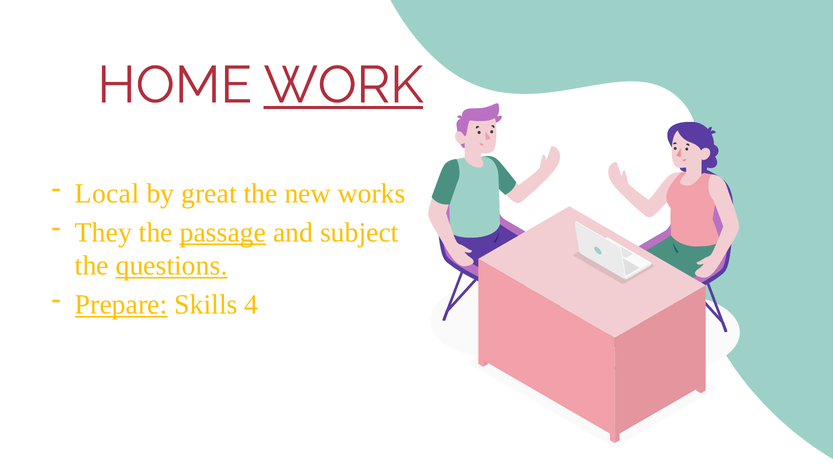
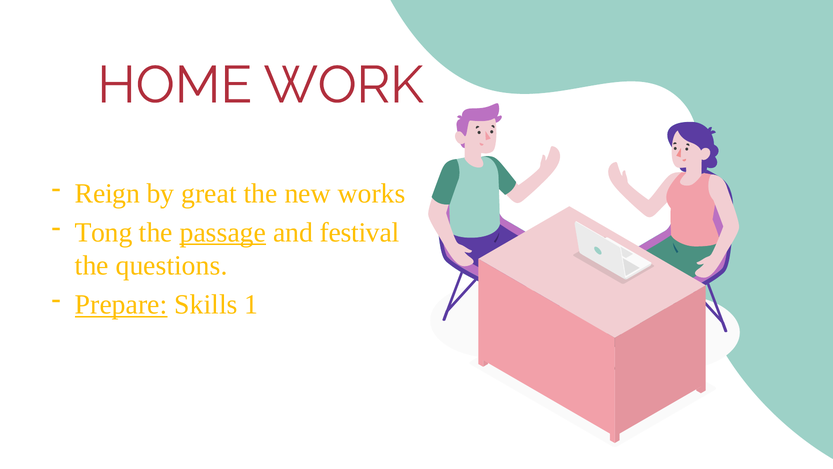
WORK underline: present -> none
Local: Local -> Reign
They: They -> Tong
subject: subject -> festival
questions underline: present -> none
4: 4 -> 1
